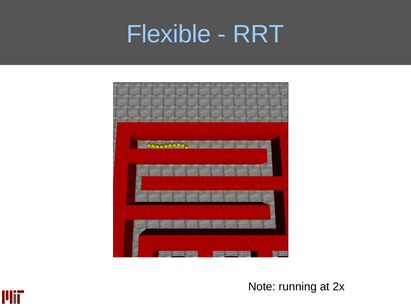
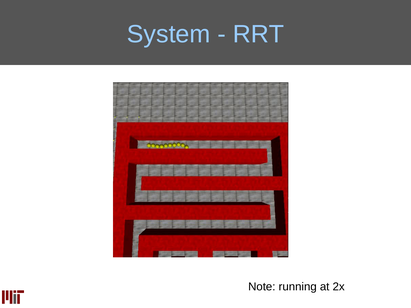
Flexible: Flexible -> System
